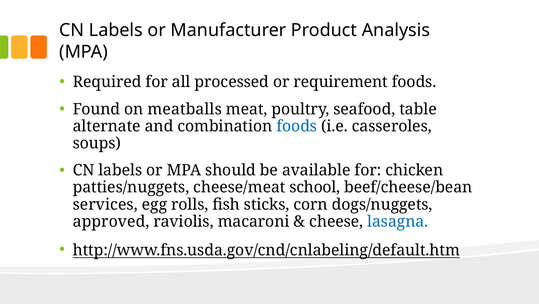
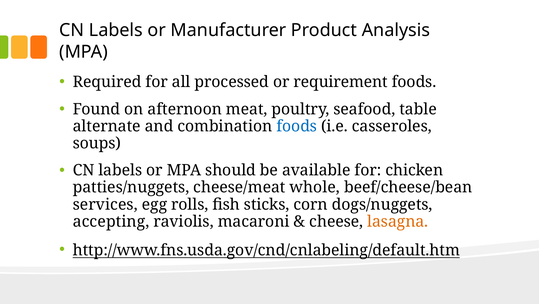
meatballs: meatballs -> afternoon
school: school -> whole
approved: approved -> accepting
lasagna colour: blue -> orange
